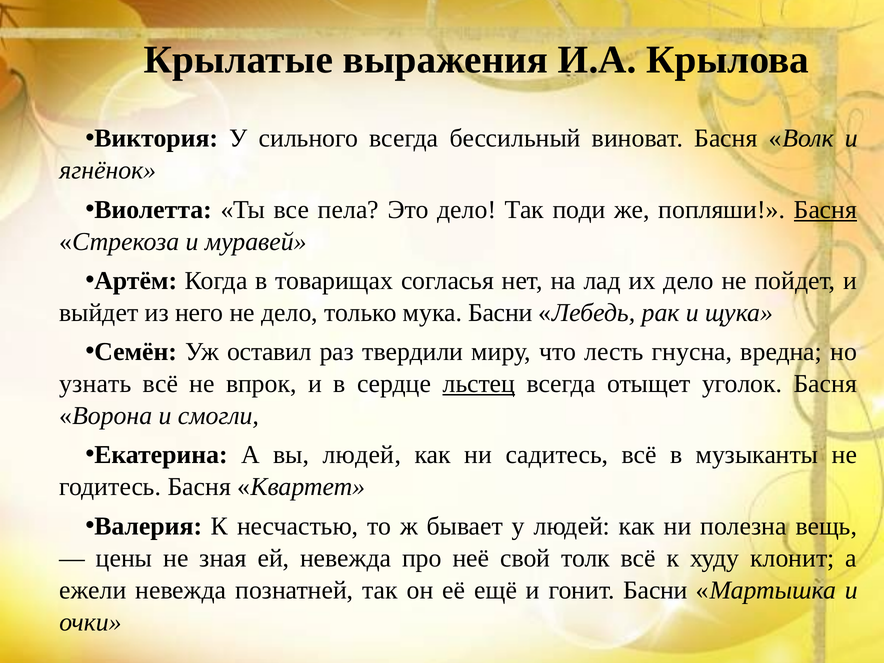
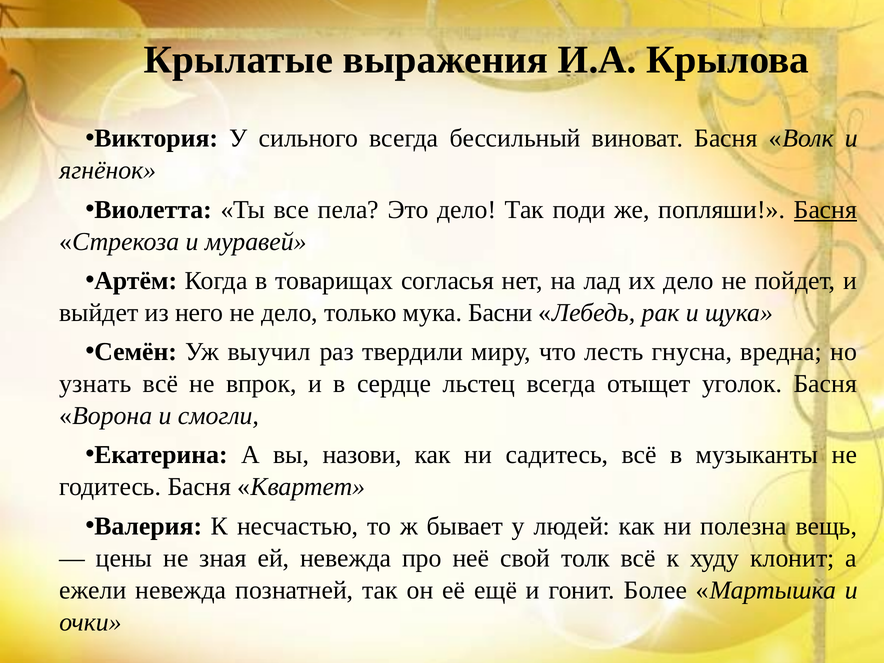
оставил: оставил -> выучил
льстец underline: present -> none
вы людей: людей -> назови
гонит Басни: Басни -> Более
